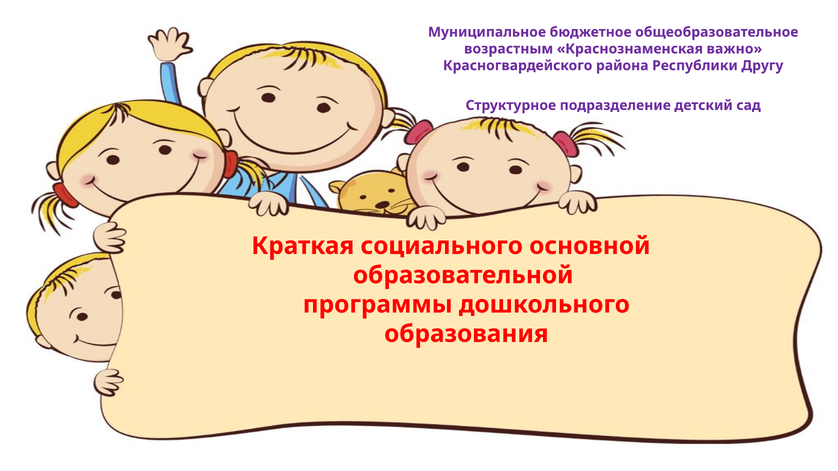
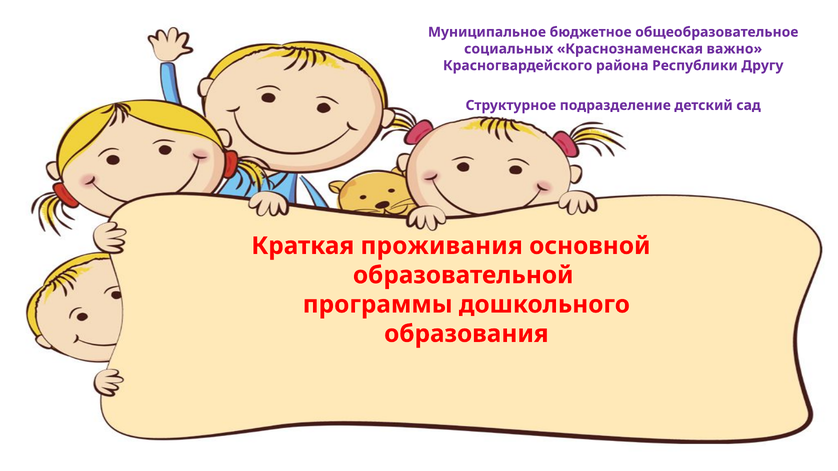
возрастным: возрастным -> социальных
социального: социального -> проживания
